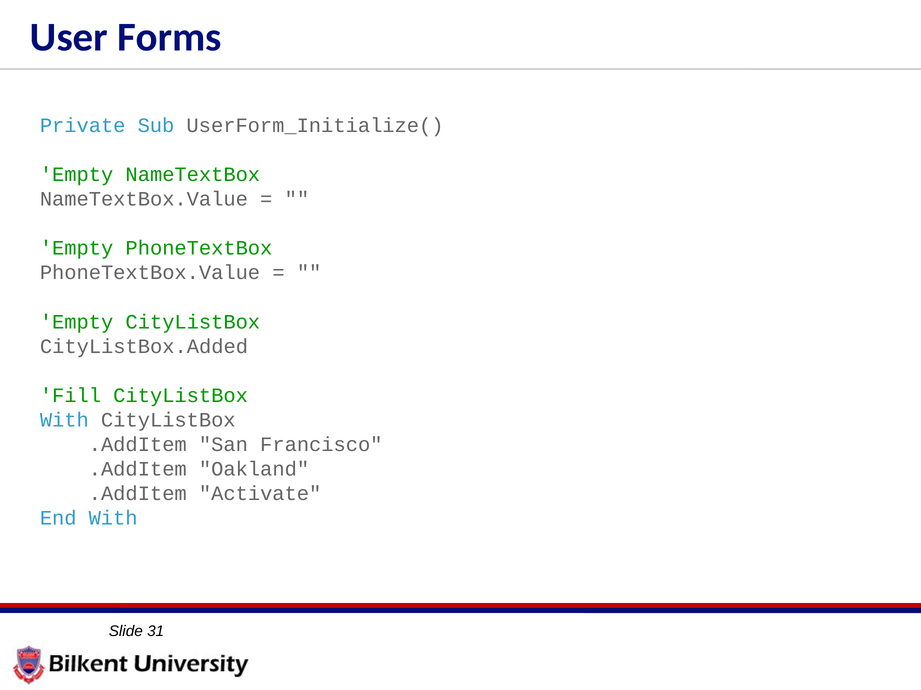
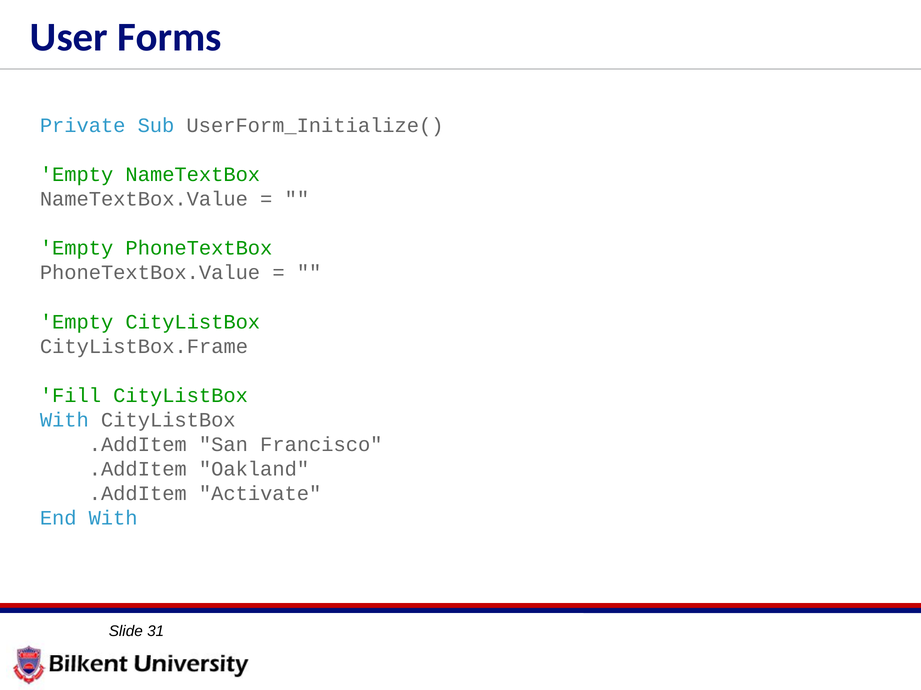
CityListBox.Added: CityListBox.Added -> CityListBox.Frame
